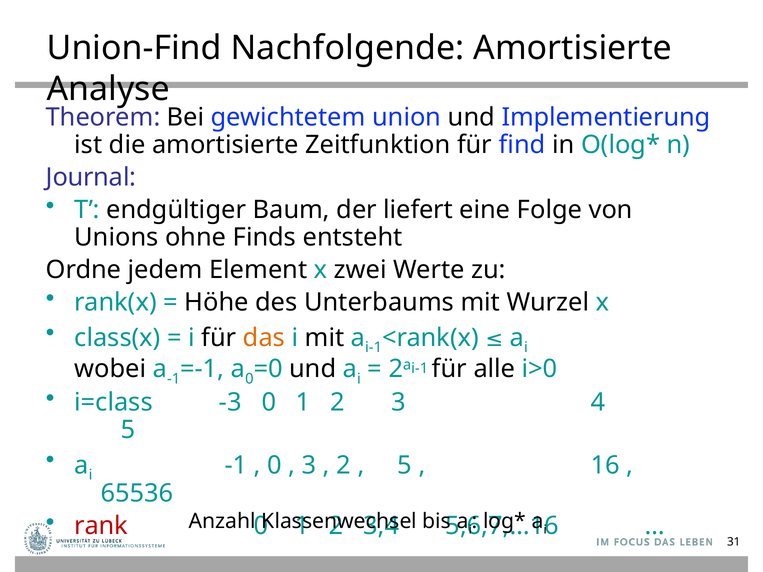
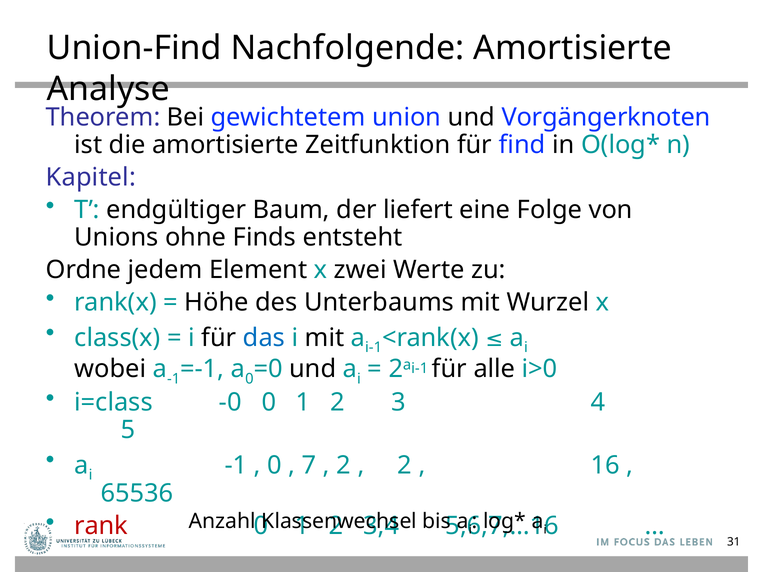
Implementierung: Implementierung -> Vorgängerknoten
Journal: Journal -> Kapitel
das colour: orange -> blue
-3: -3 -> -0
3 at (309, 465): 3 -> 7
5 at (405, 465): 5 -> 2
